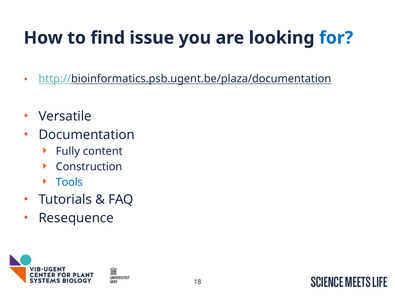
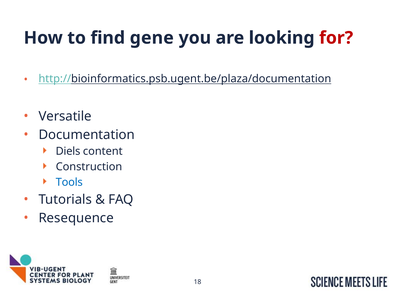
issue: issue -> gene
for colour: blue -> red
Fully: Fully -> Diels
